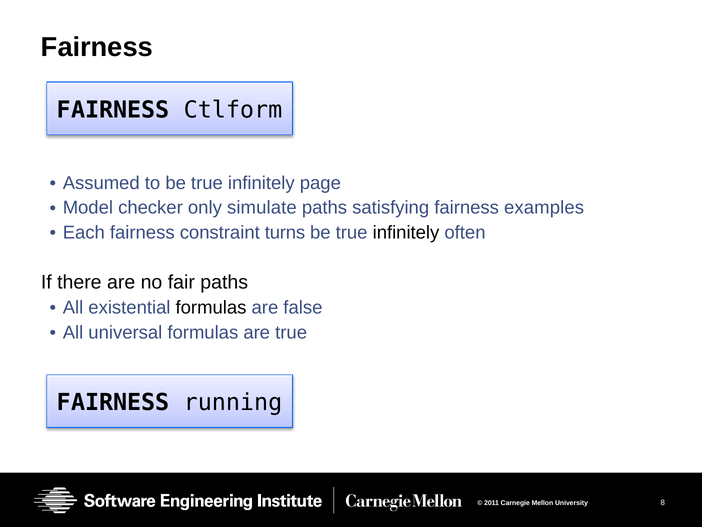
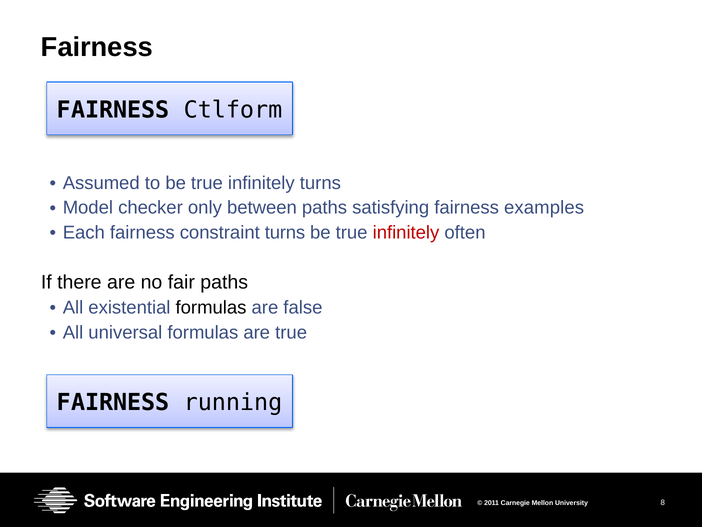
infinitely page: page -> turns
simulate: simulate -> between
infinitely at (406, 232) colour: black -> red
